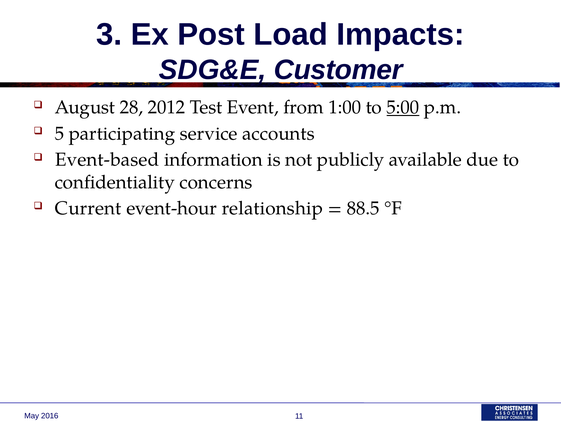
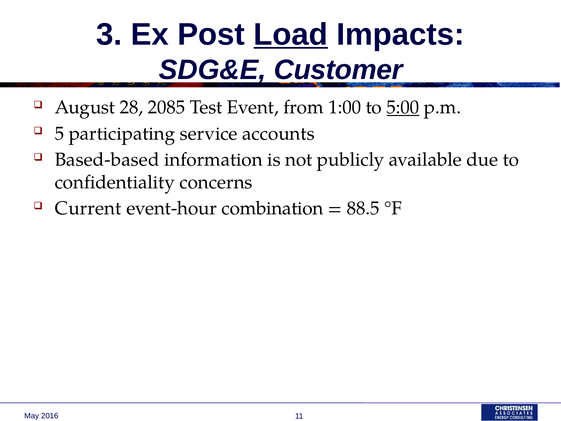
Load underline: none -> present
2012: 2012 -> 2085
Event-based: Event-based -> Based-based
relationship: relationship -> combination
